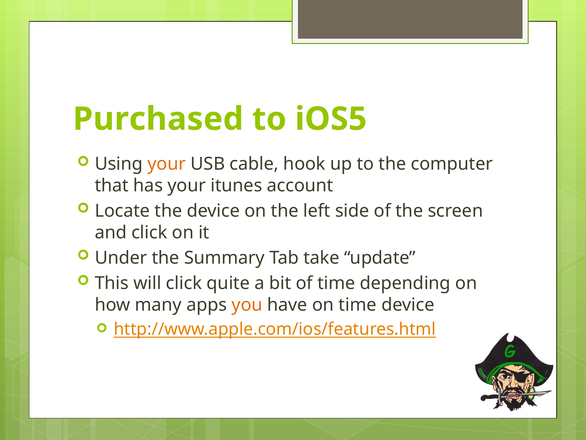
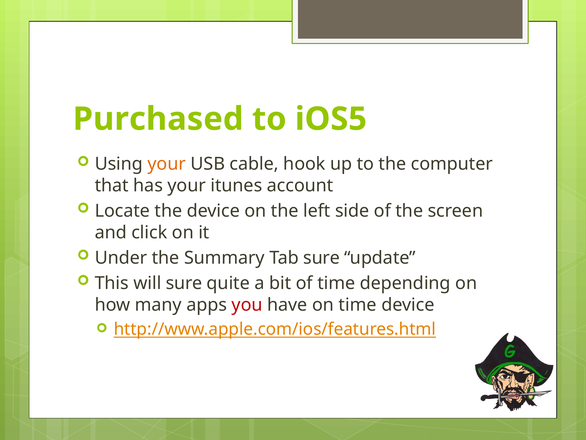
Tab take: take -> sure
will click: click -> sure
you colour: orange -> red
